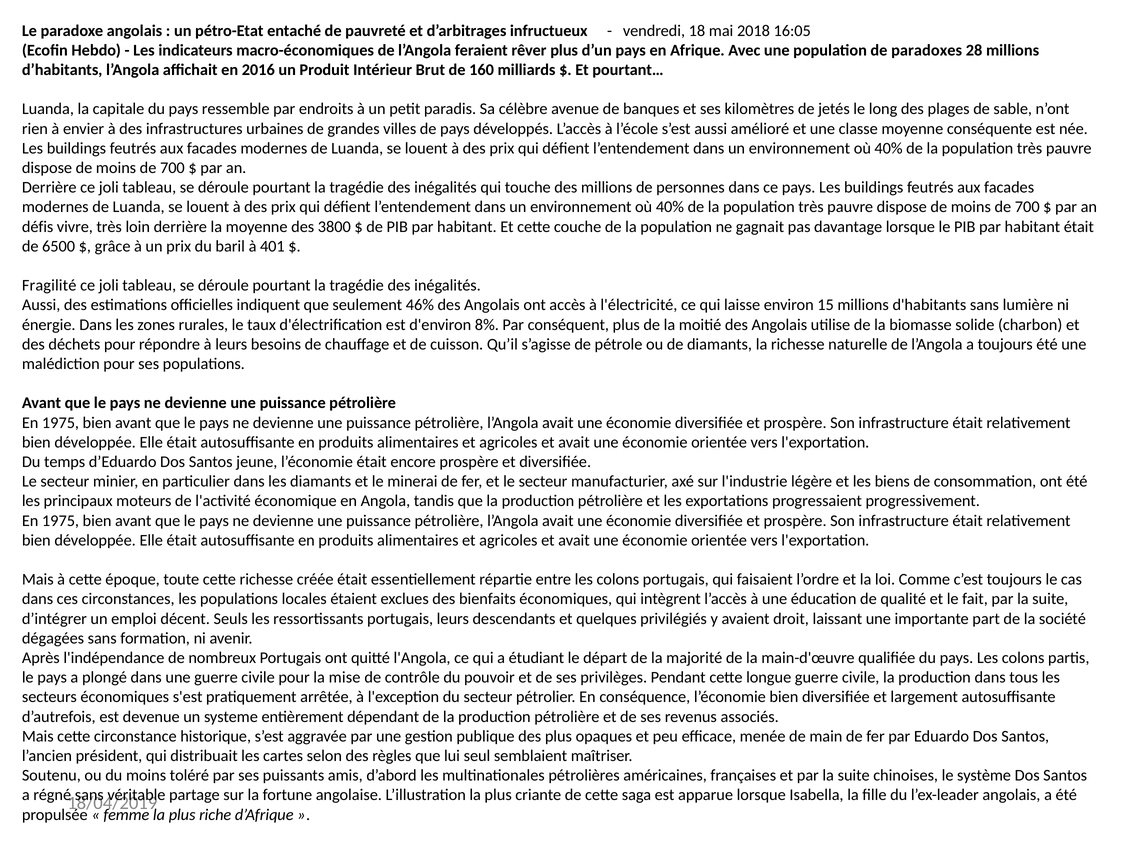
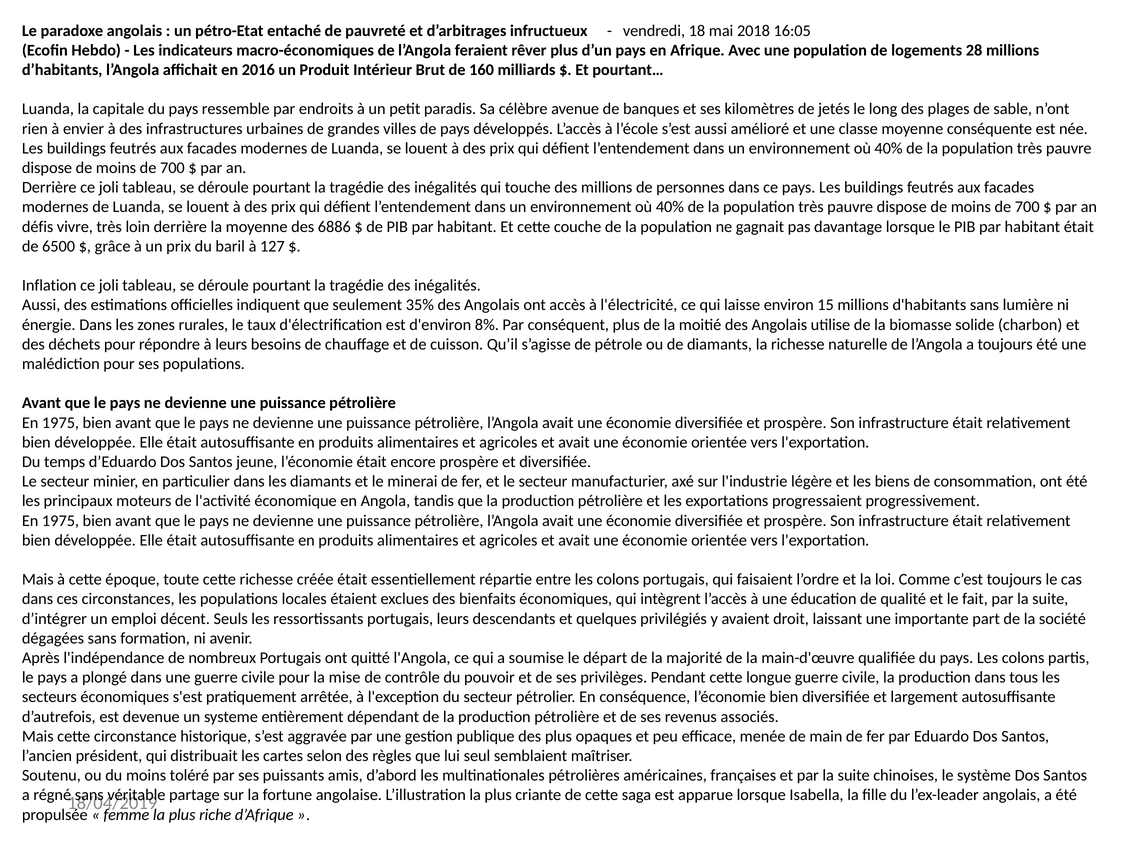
population de paradoxes: paradoxes -> logements
3800: 3800 -> 6886
401: 401 -> 127
Fragilité at (49, 286): Fragilité -> Inflation
46%: 46% -> 35%
étudiant: étudiant -> soumise
